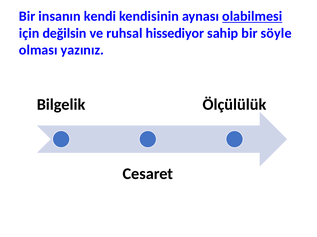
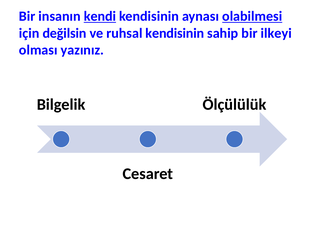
kendi underline: none -> present
ruhsal hissediyor: hissediyor -> kendisinin
söyle: söyle -> ilkeyi
